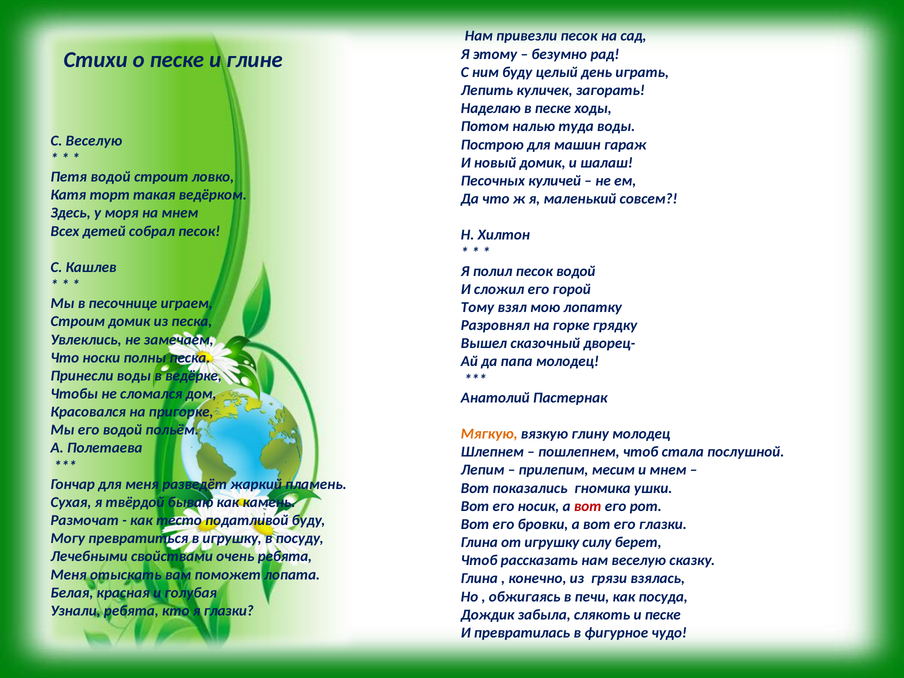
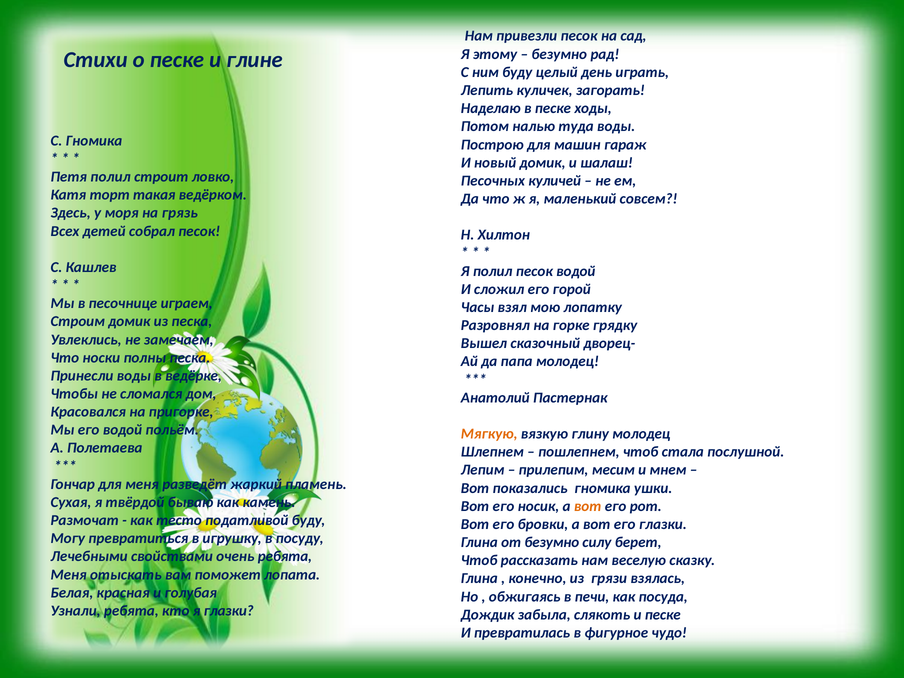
С Веселую: Веселую -> Гномика
Петя водой: водой -> полил
на мнем: мнем -> грязь
Тому: Тому -> Часы
вот at (588, 506) colour: red -> orange
от игрушку: игрушку -> безумно
